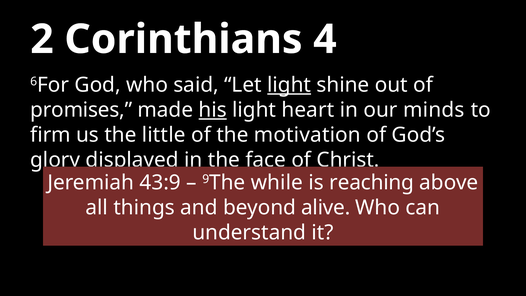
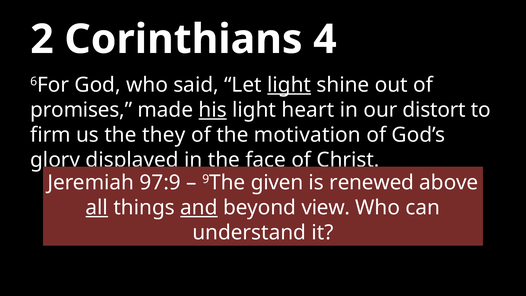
minds: minds -> distort
little: little -> they
43:9: 43:9 -> 97:9
while: while -> given
reaching: reaching -> renewed
all underline: none -> present
and underline: none -> present
alive: alive -> view
